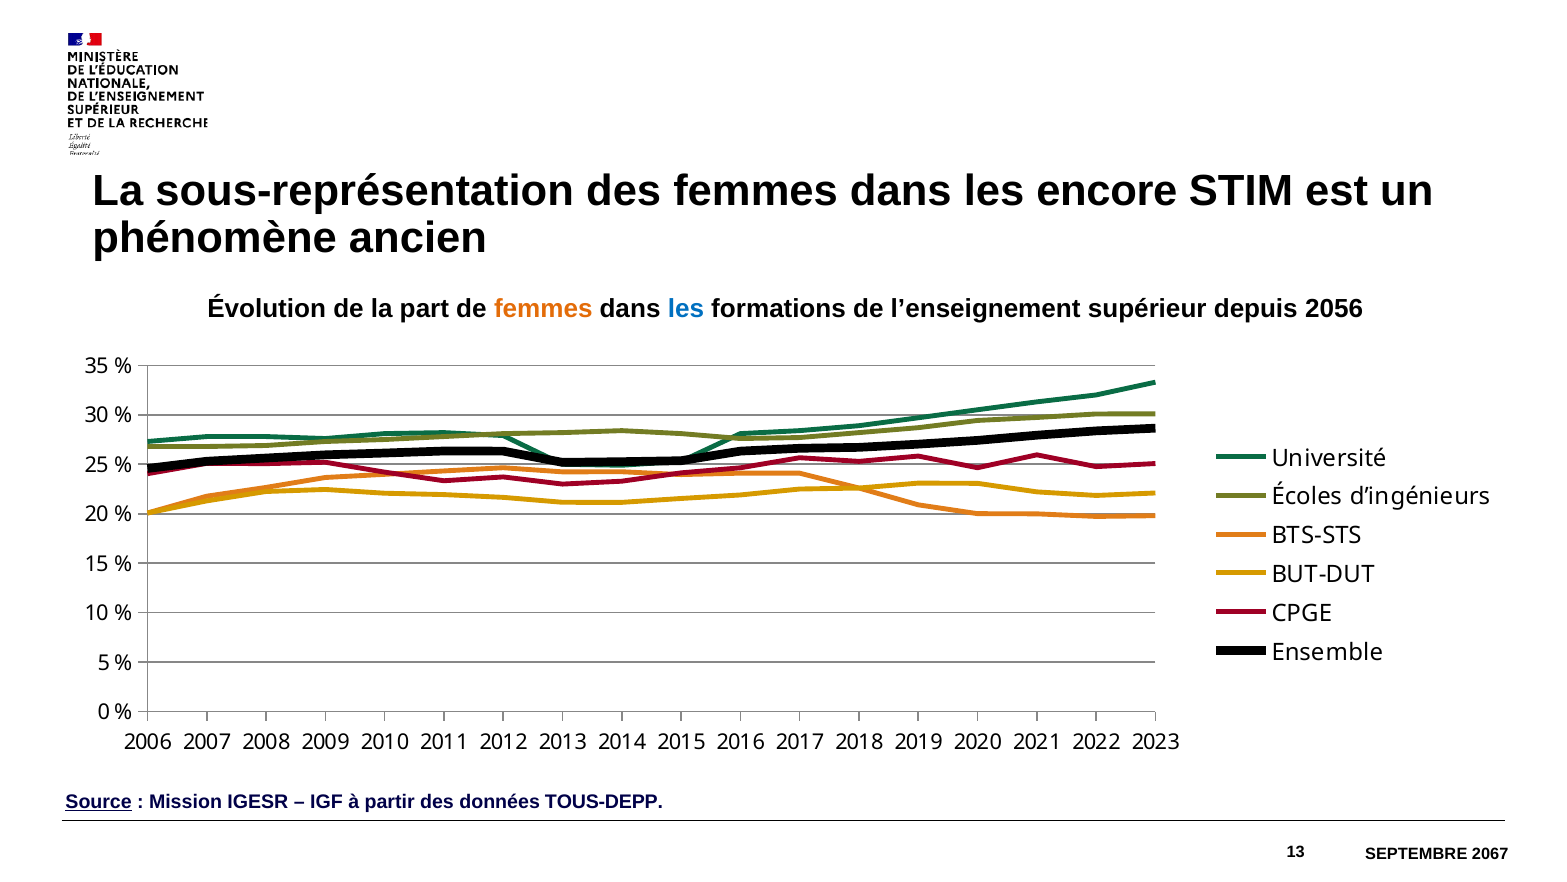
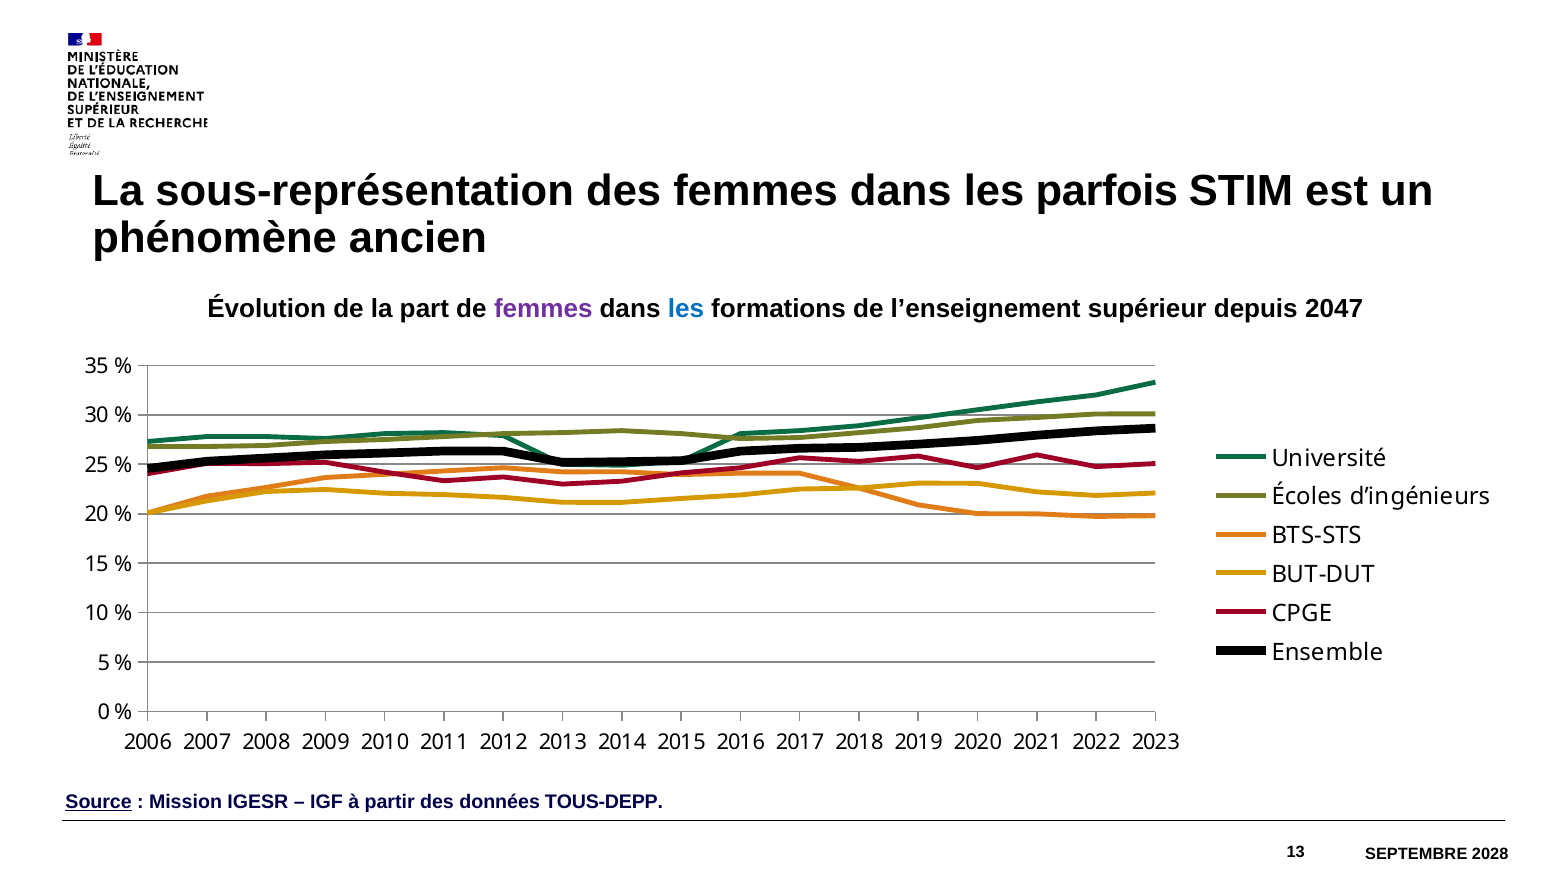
encore: encore -> parfois
femmes at (543, 309) colour: orange -> purple
2056: 2056 -> 2047
2067: 2067 -> 2028
